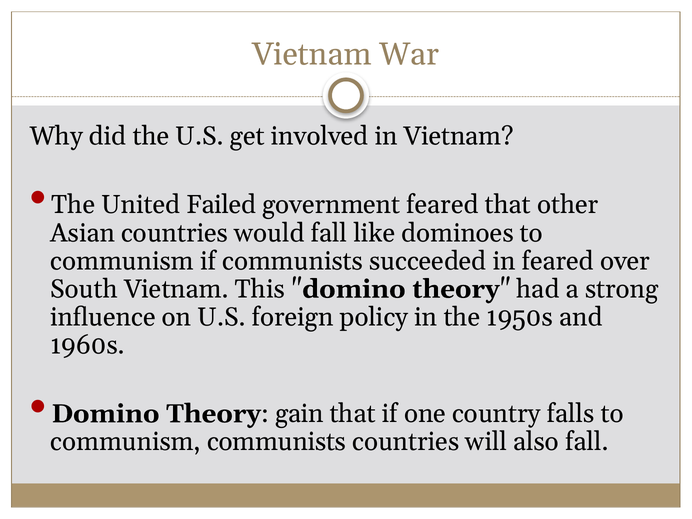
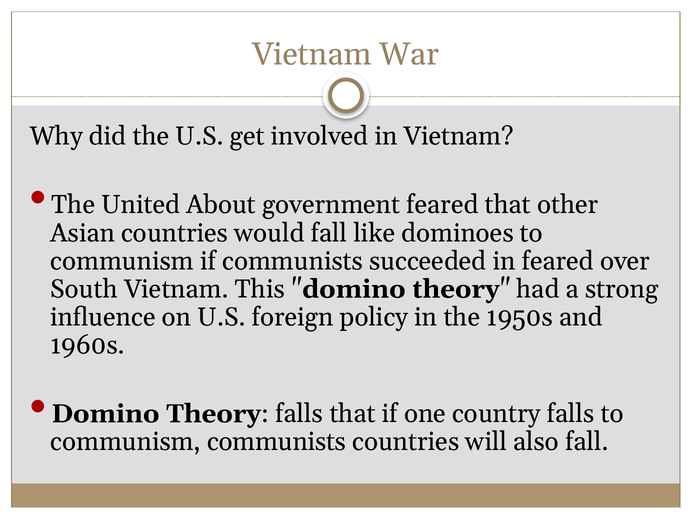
Failed: Failed -> About
gain at (299, 414): gain -> falls
